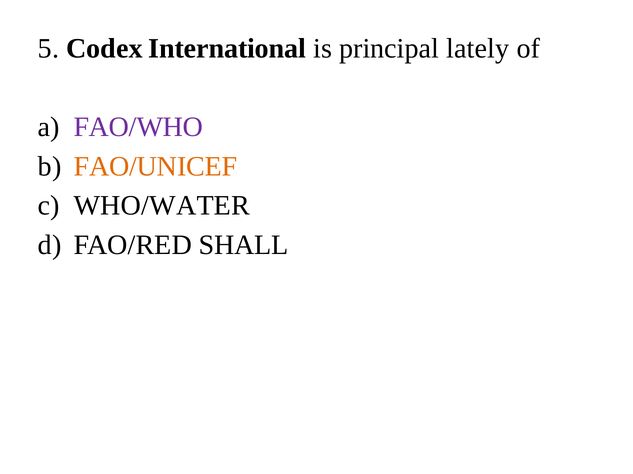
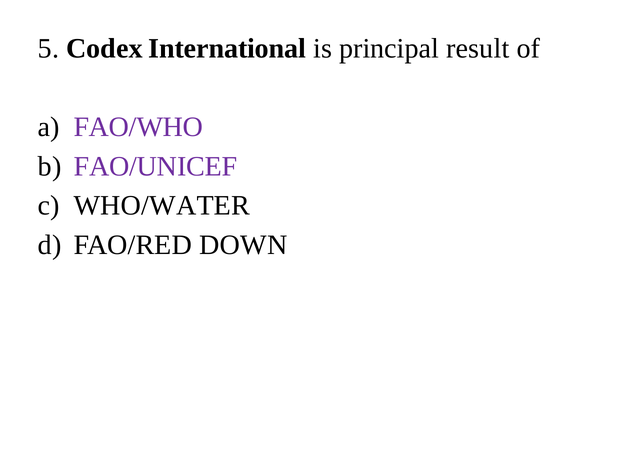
lately: lately -> result
FAO/UNICEF colour: orange -> purple
SHALL: SHALL -> DOWN
